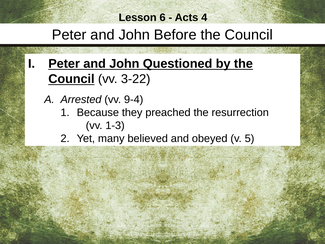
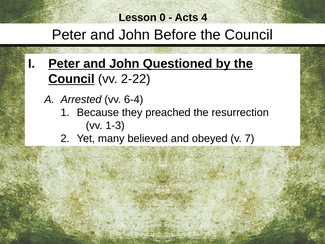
6: 6 -> 0
3-22: 3-22 -> 2-22
9-4: 9-4 -> 6-4
5: 5 -> 7
